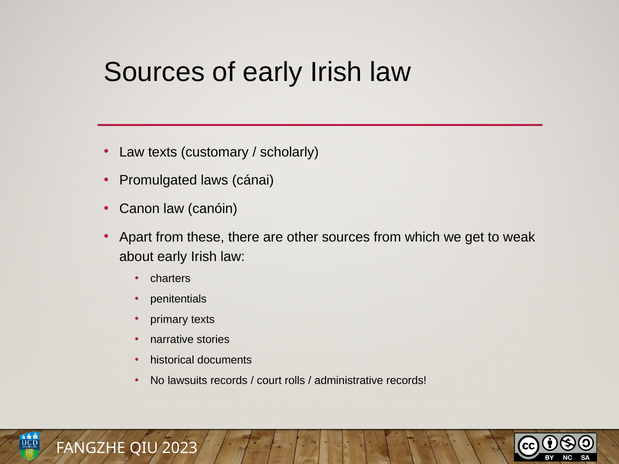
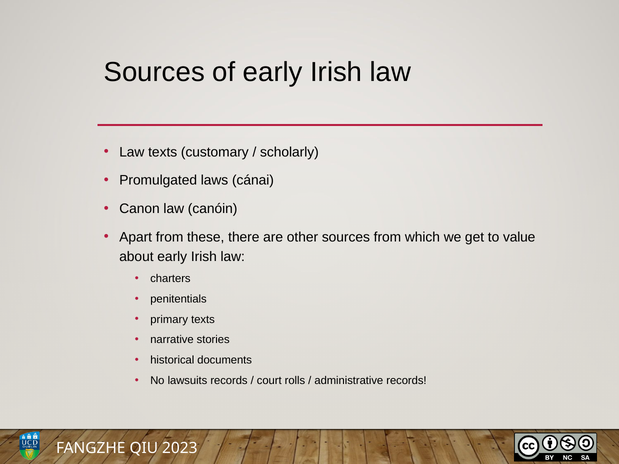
weak: weak -> value
